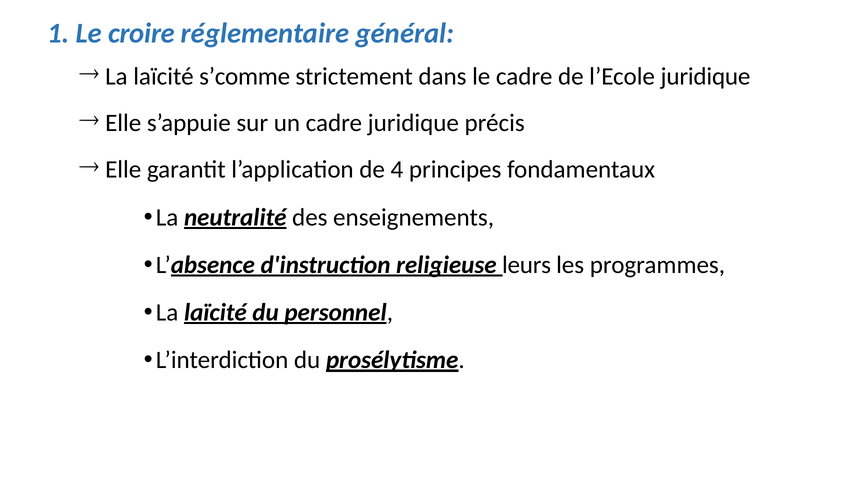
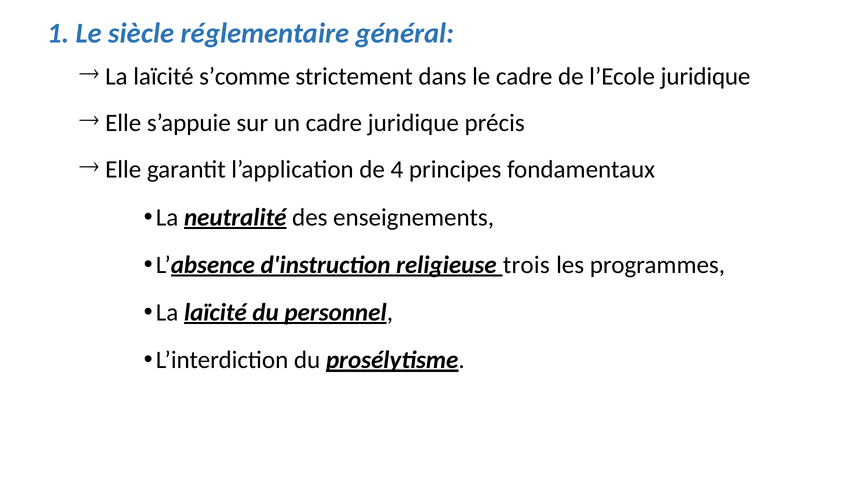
croire: croire -> siècle
leurs: leurs -> trois
